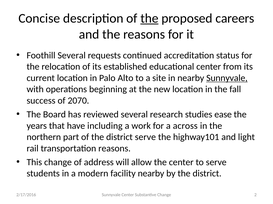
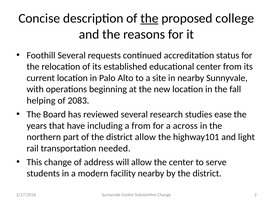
careers: careers -> college
Sunnyvale at (227, 78) underline: present -> none
success: success -> helping
2070: 2070 -> 2083
a work: work -> from
district serve: serve -> allow
transportation reasons: reasons -> needed
